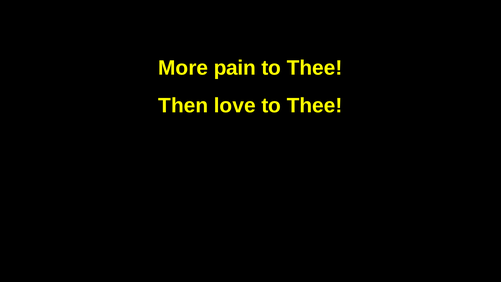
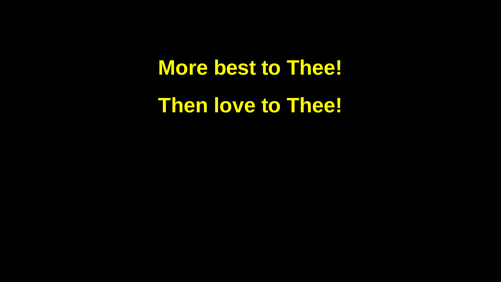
pain: pain -> best
